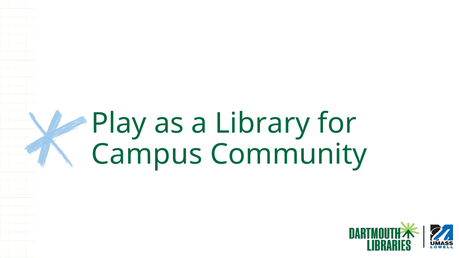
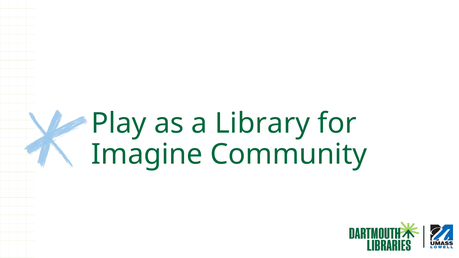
Campus: Campus -> Imagine
